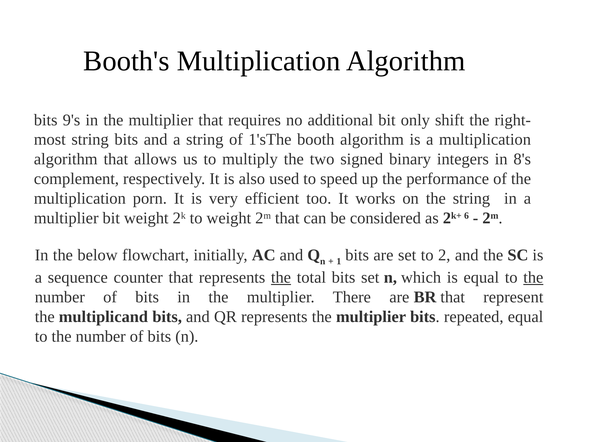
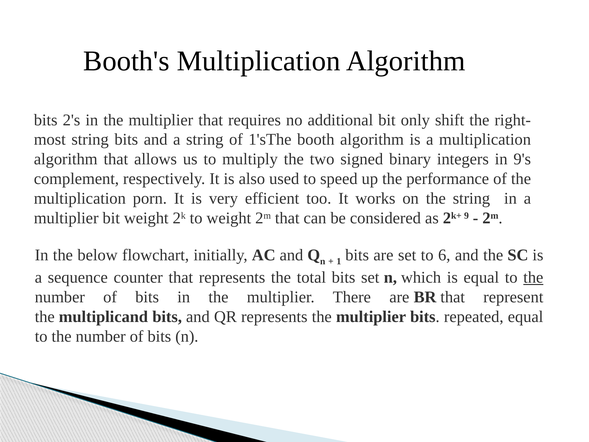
9's: 9's -> 2's
8's: 8's -> 9's
6: 6 -> 9
2: 2 -> 6
the at (281, 277) underline: present -> none
